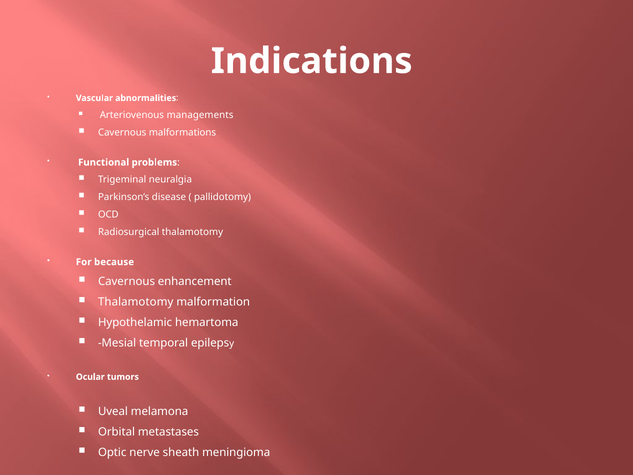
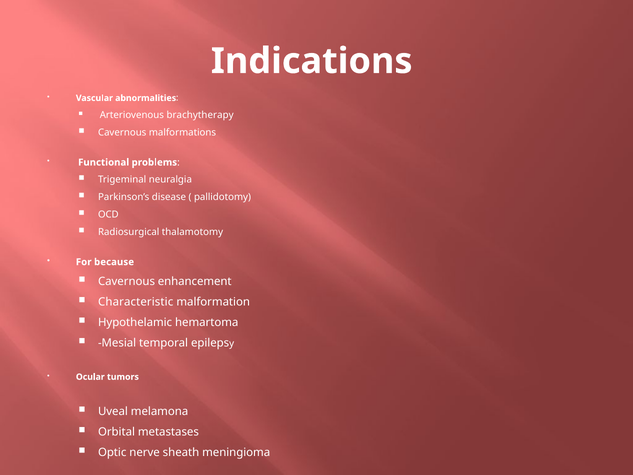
managements: managements -> brachytherapy
Thalamotomy at (136, 302): Thalamotomy -> Characteristic
